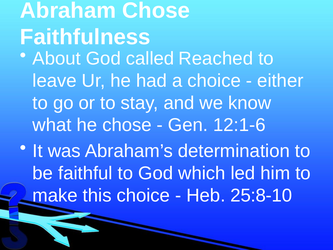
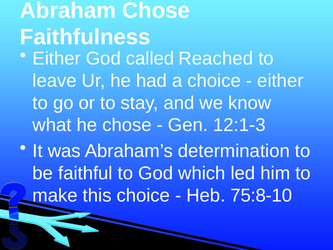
About at (57, 58): About -> Either
12:1-6: 12:1-6 -> 12:1-3
25:8-10: 25:8-10 -> 75:8-10
